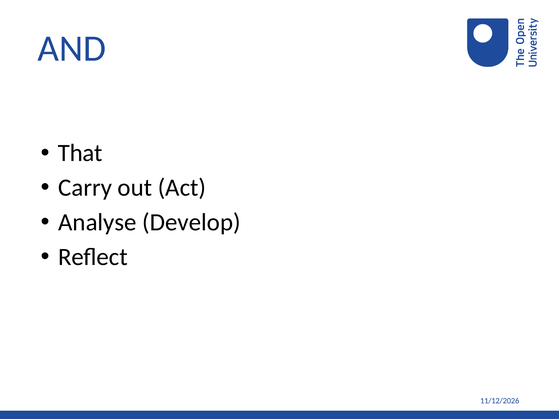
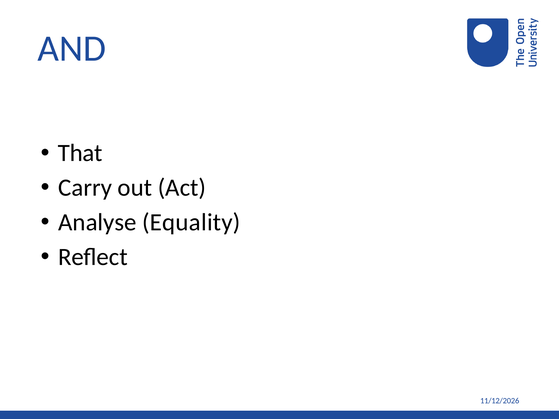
Develop: Develop -> Equality
